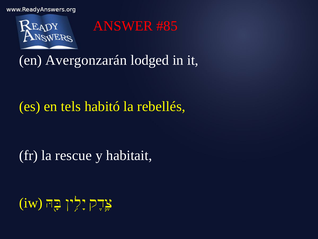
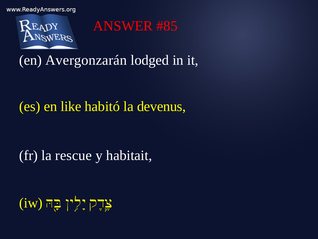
tels: tels -> like
rebellés: rebellés -> devenus
